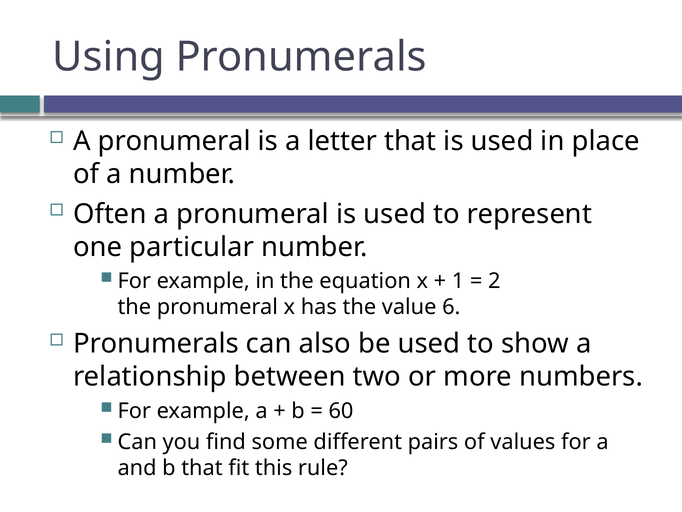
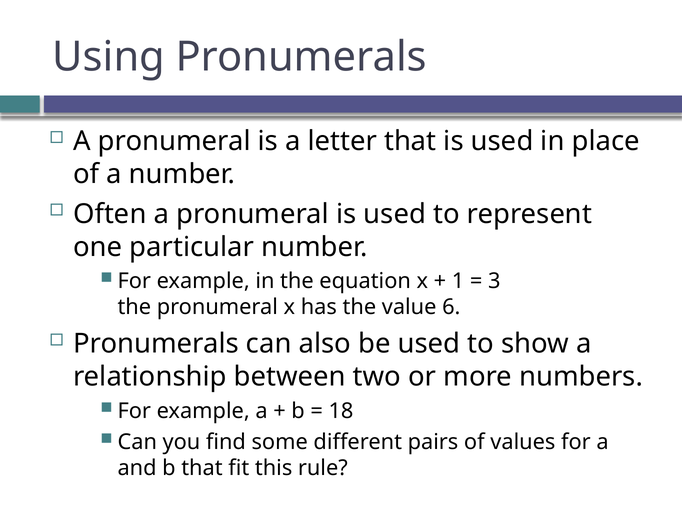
2: 2 -> 3
60: 60 -> 18
